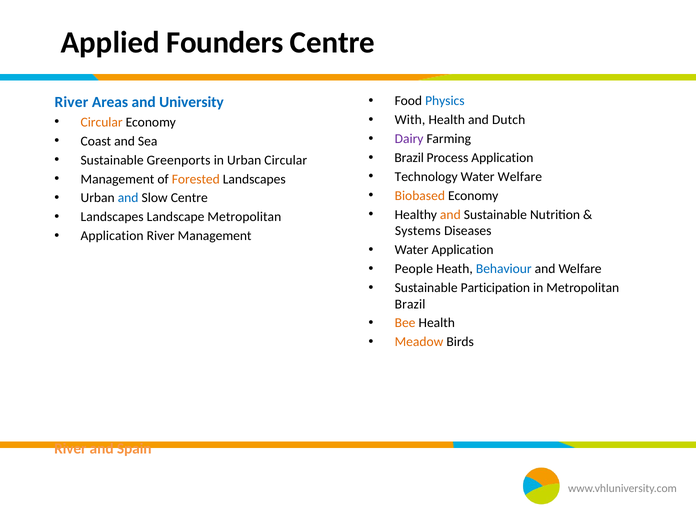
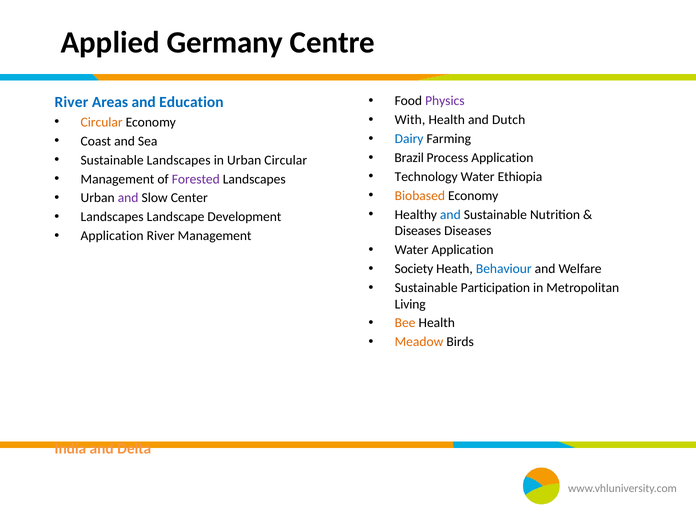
Founders: Founders -> Germany
Physics colour: blue -> purple
University: University -> Education
Dairy colour: purple -> blue
Sustainable Greenports: Greenports -> Landscapes
Water Welfare: Welfare -> Ethiopia
Forested colour: orange -> purple
and at (128, 198) colour: blue -> purple
Slow Centre: Centre -> Center
and at (450, 215) colour: orange -> blue
Landscape Metropolitan: Metropolitan -> Development
Systems at (418, 231): Systems -> Diseases
People: People -> Society
Brazil at (410, 304): Brazil -> Living
River at (70, 449): River -> India
Spain: Spain -> Delta
